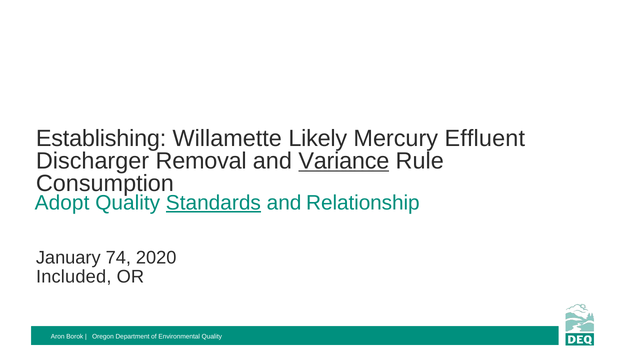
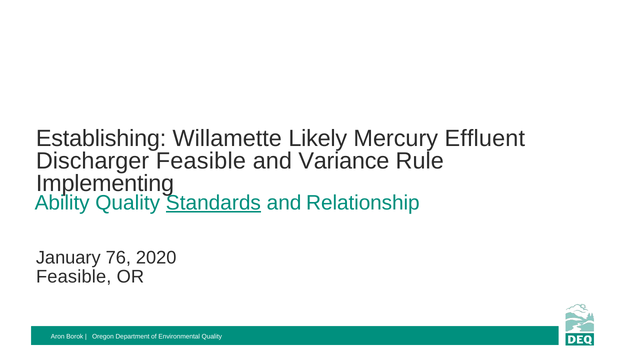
Discharger Removal: Removal -> Feasible
Variance underline: present -> none
Consumption: Consumption -> Implementing
Adopt: Adopt -> Ability
74: 74 -> 76
Included at (74, 276): Included -> Feasible
